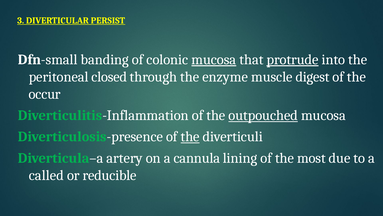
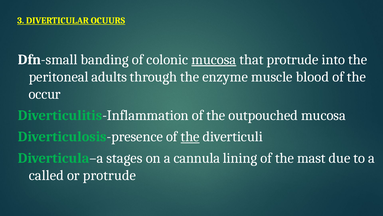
PERSIST: PERSIST -> OCUURS
protrude at (293, 59) underline: present -> none
closed: closed -> adults
digest: digest -> blood
outpouched underline: present -> none
artery: artery -> stages
most: most -> mast
or reducible: reducible -> protrude
